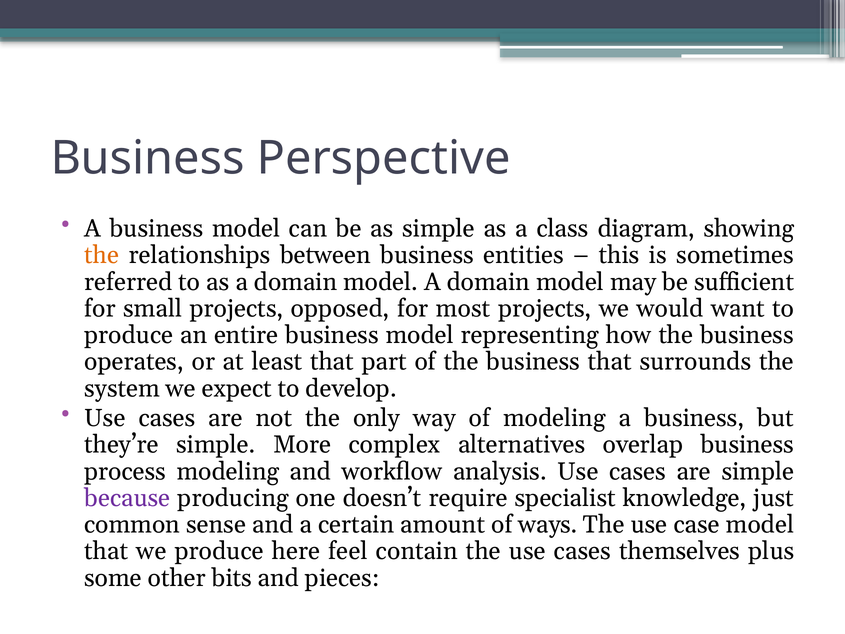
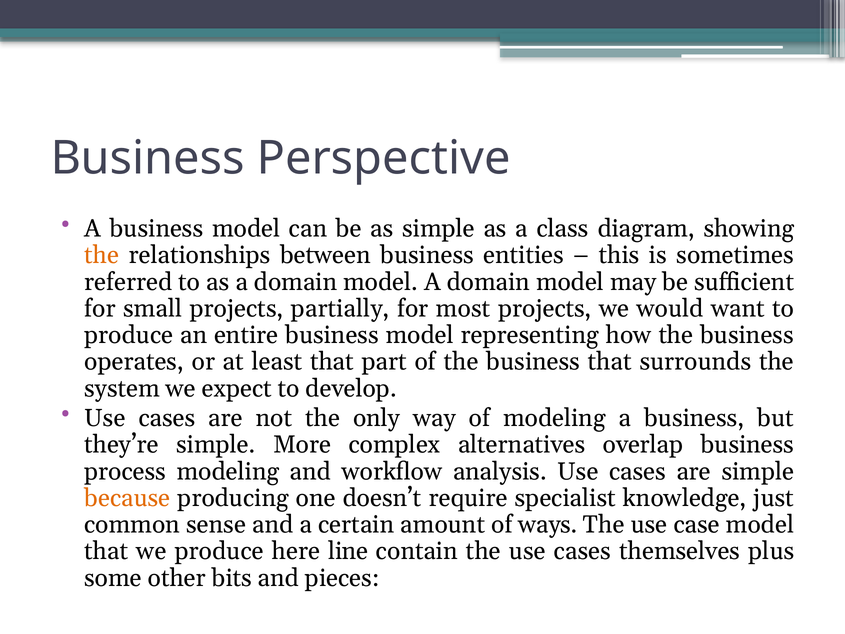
opposed: opposed -> partially
because colour: purple -> orange
feel: feel -> line
